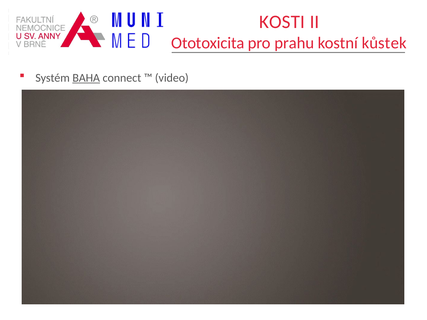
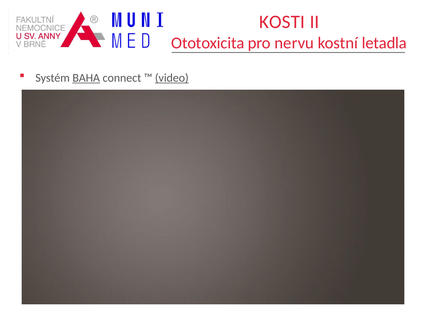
prahu: prahu -> nervu
kůstek: kůstek -> letadla
video underline: none -> present
